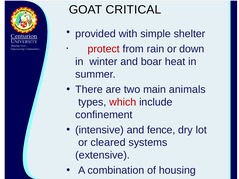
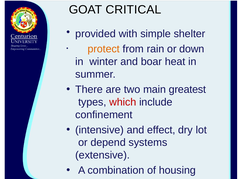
protect colour: red -> orange
animals: animals -> greatest
fence: fence -> effect
cleared: cleared -> depend
